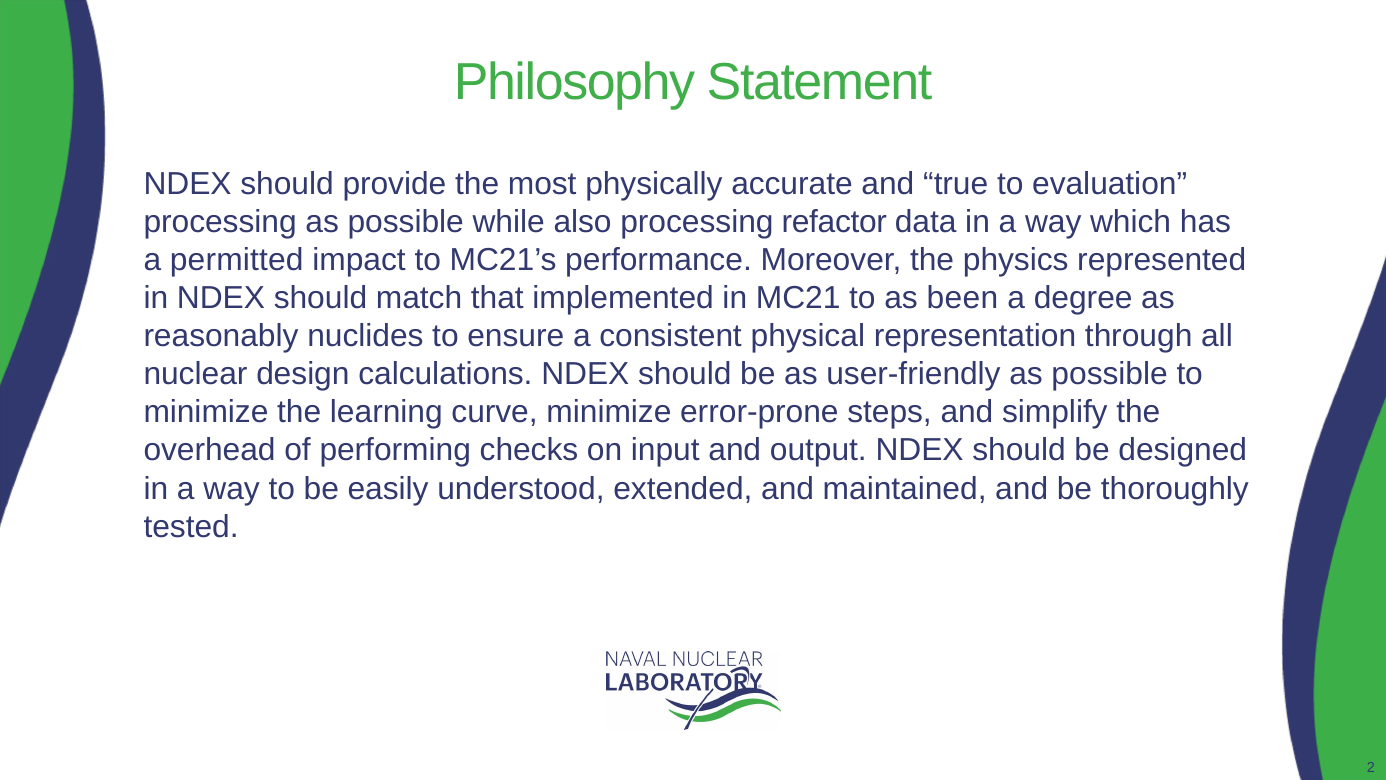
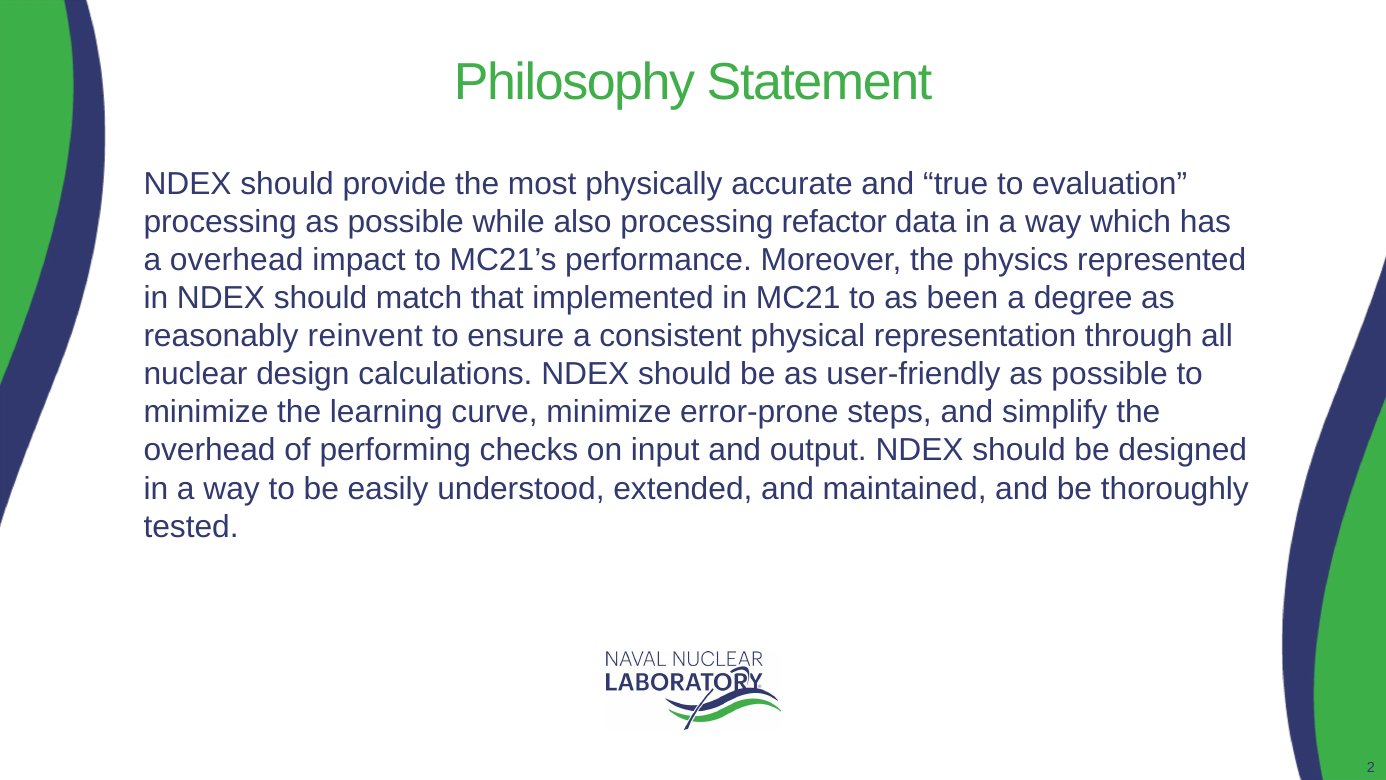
a permitted: permitted -> overhead
nuclides: nuclides -> reinvent
